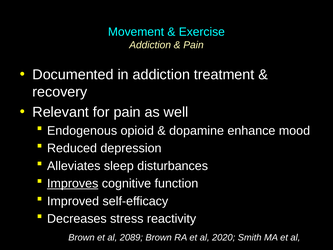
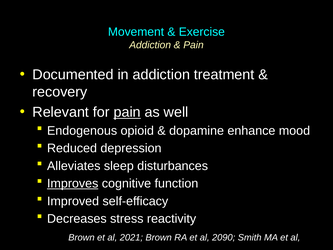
pain at (127, 112) underline: none -> present
2089: 2089 -> 2021
2020: 2020 -> 2090
